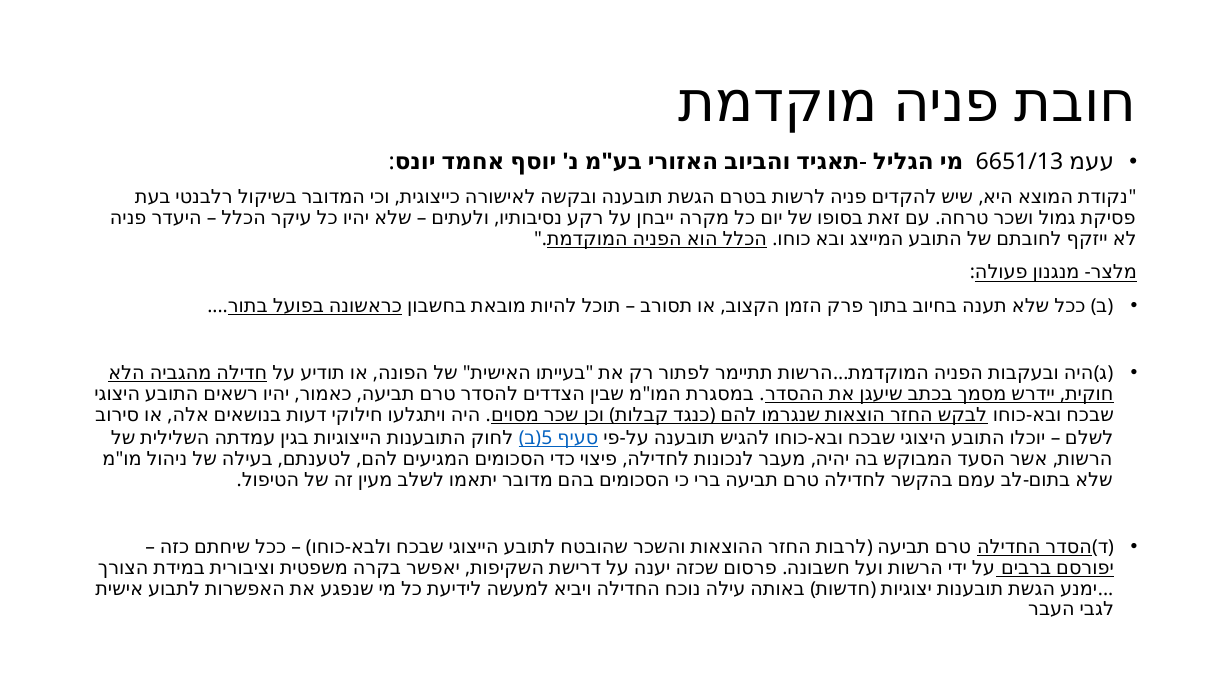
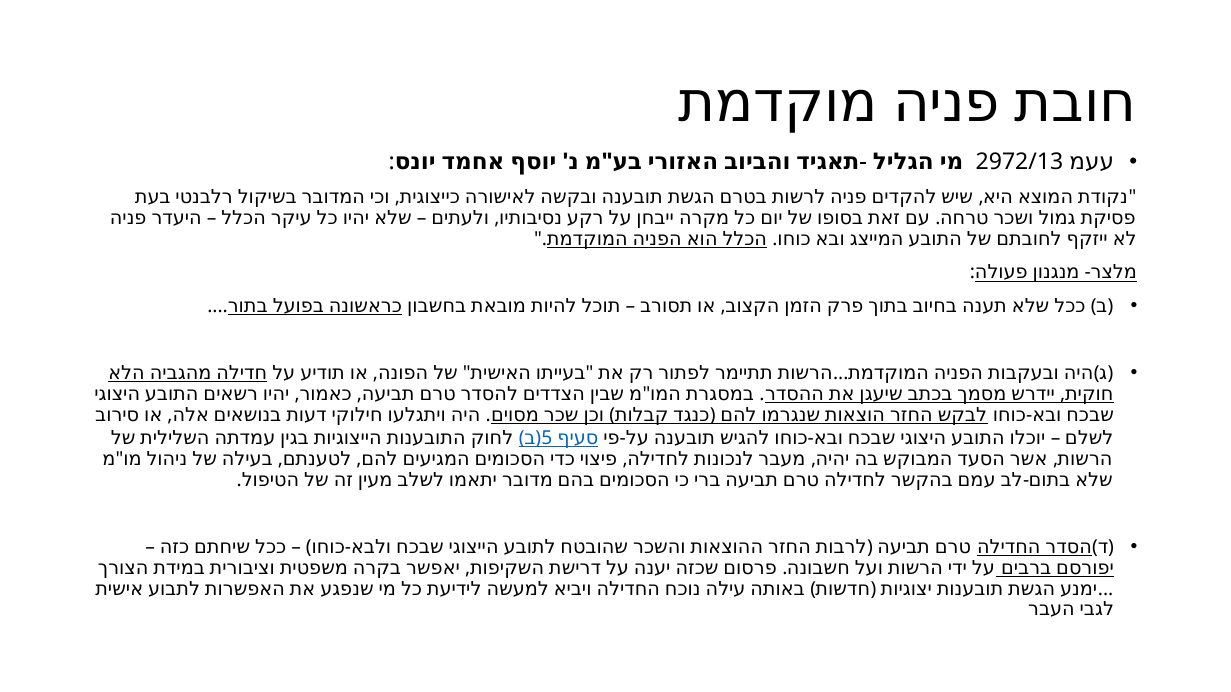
6651/13: 6651/13 -> 2972/13
